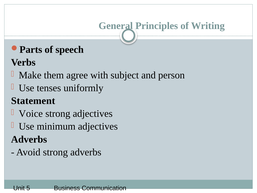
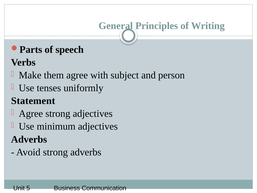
Voice at (31, 114): Voice -> Agree
